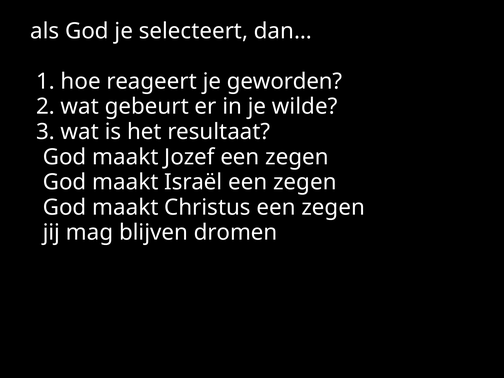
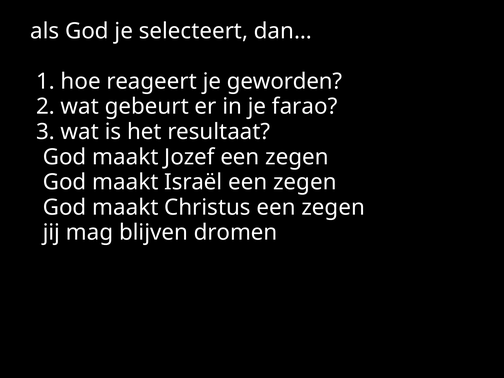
wilde: wilde -> farao
